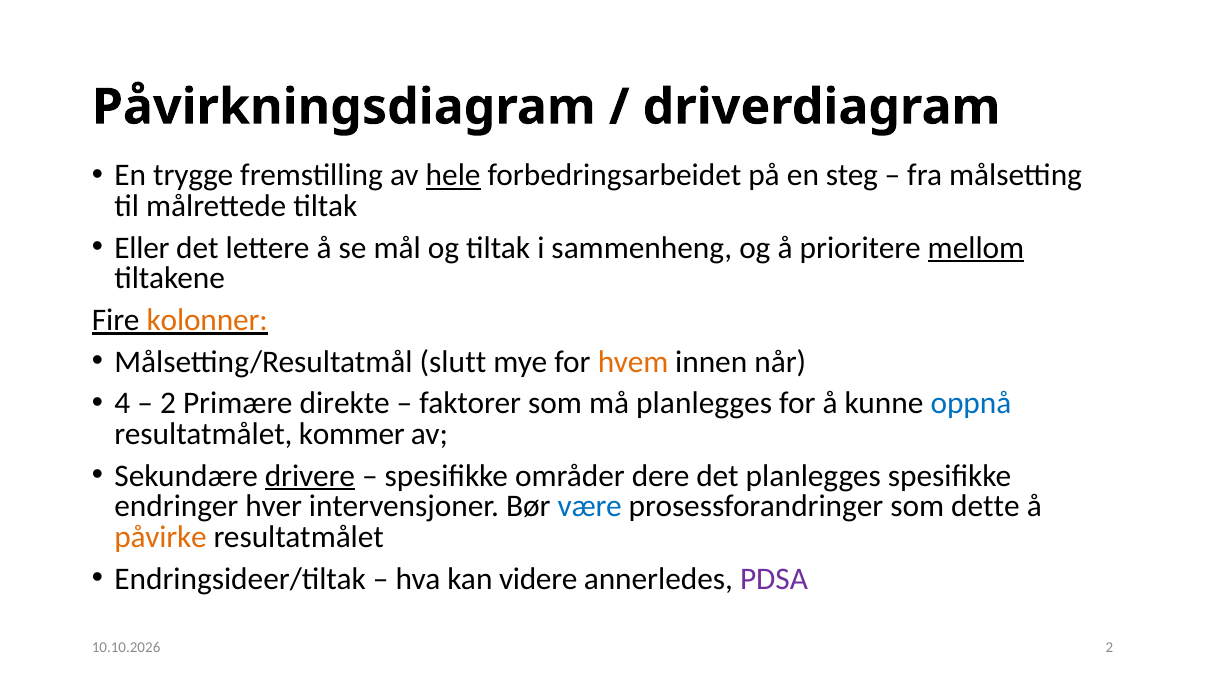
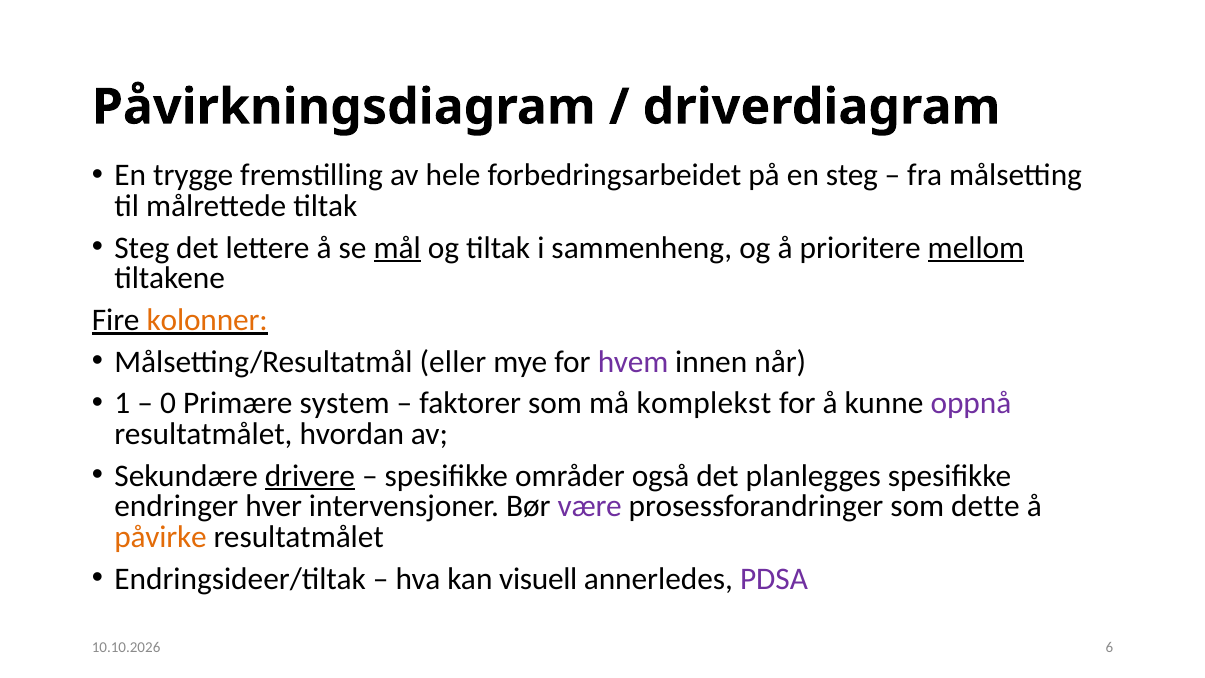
hele underline: present -> none
Eller at (142, 248): Eller -> Steg
mål underline: none -> present
slutt: slutt -> eller
hvem colour: orange -> purple
4: 4 -> 1
2 at (168, 403): 2 -> 0
direkte: direkte -> system
må planlegges: planlegges -> komplekst
oppnå colour: blue -> purple
kommer: kommer -> hvordan
dere: dere -> også
være colour: blue -> purple
videre: videre -> visuell
2 at (1109, 647): 2 -> 6
